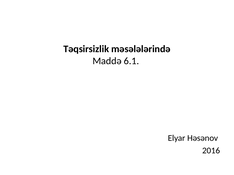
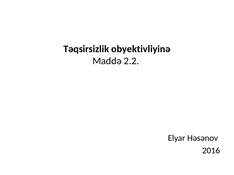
məsələlərində: məsələlərində -> obyektivliyinə
6.1: 6.1 -> 2.2
